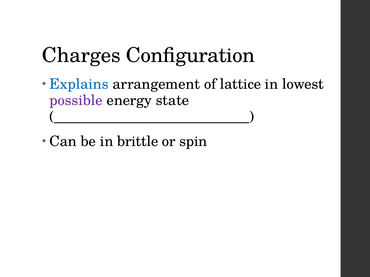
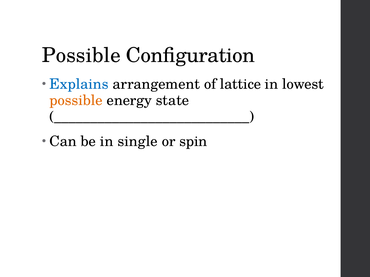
Charges at (81, 55): Charges -> Possible
possible at (76, 101) colour: purple -> orange
brittle: brittle -> single
